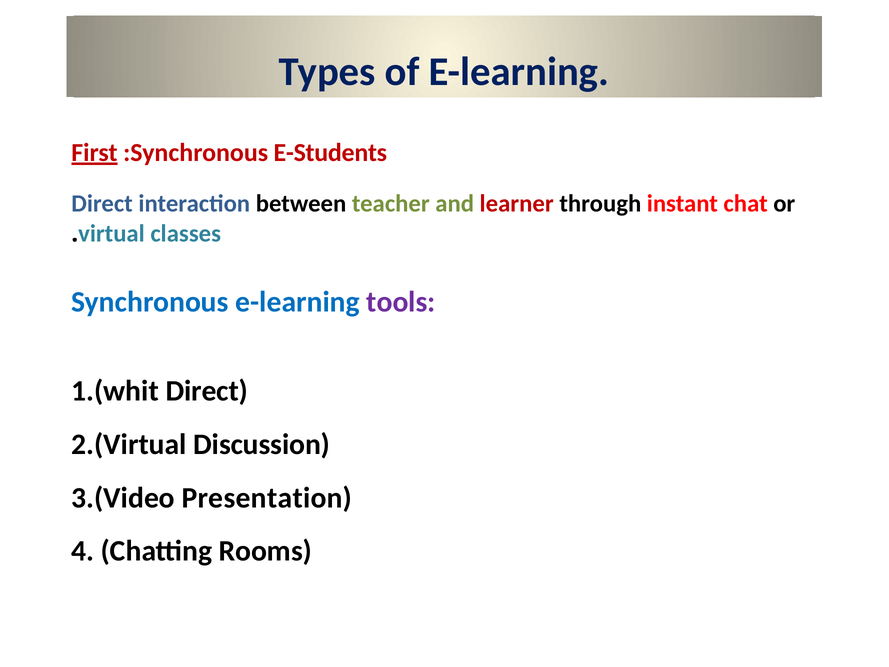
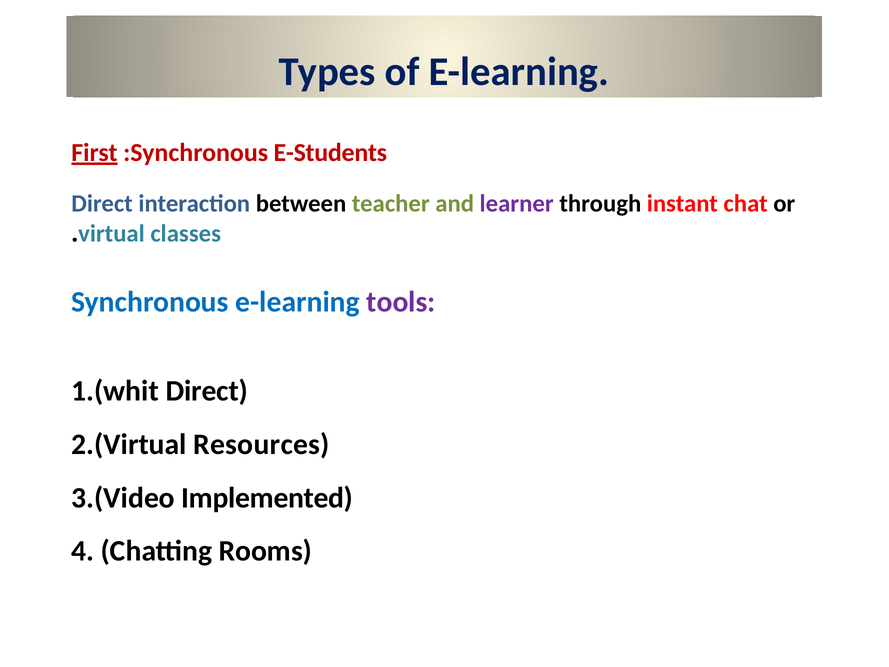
learner colour: red -> purple
Discussion: Discussion -> Resources
Presentation: Presentation -> Implemented
